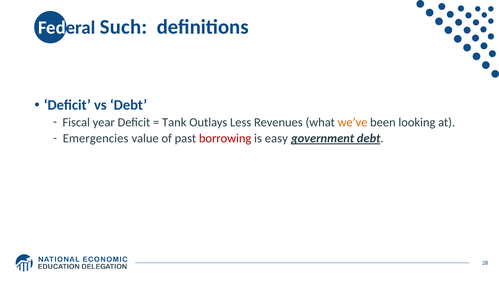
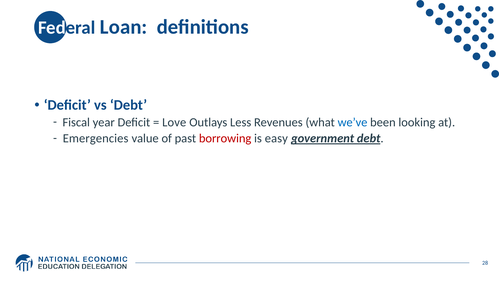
Such: Such -> Loan
Tank: Tank -> Love
we’ve colour: orange -> blue
